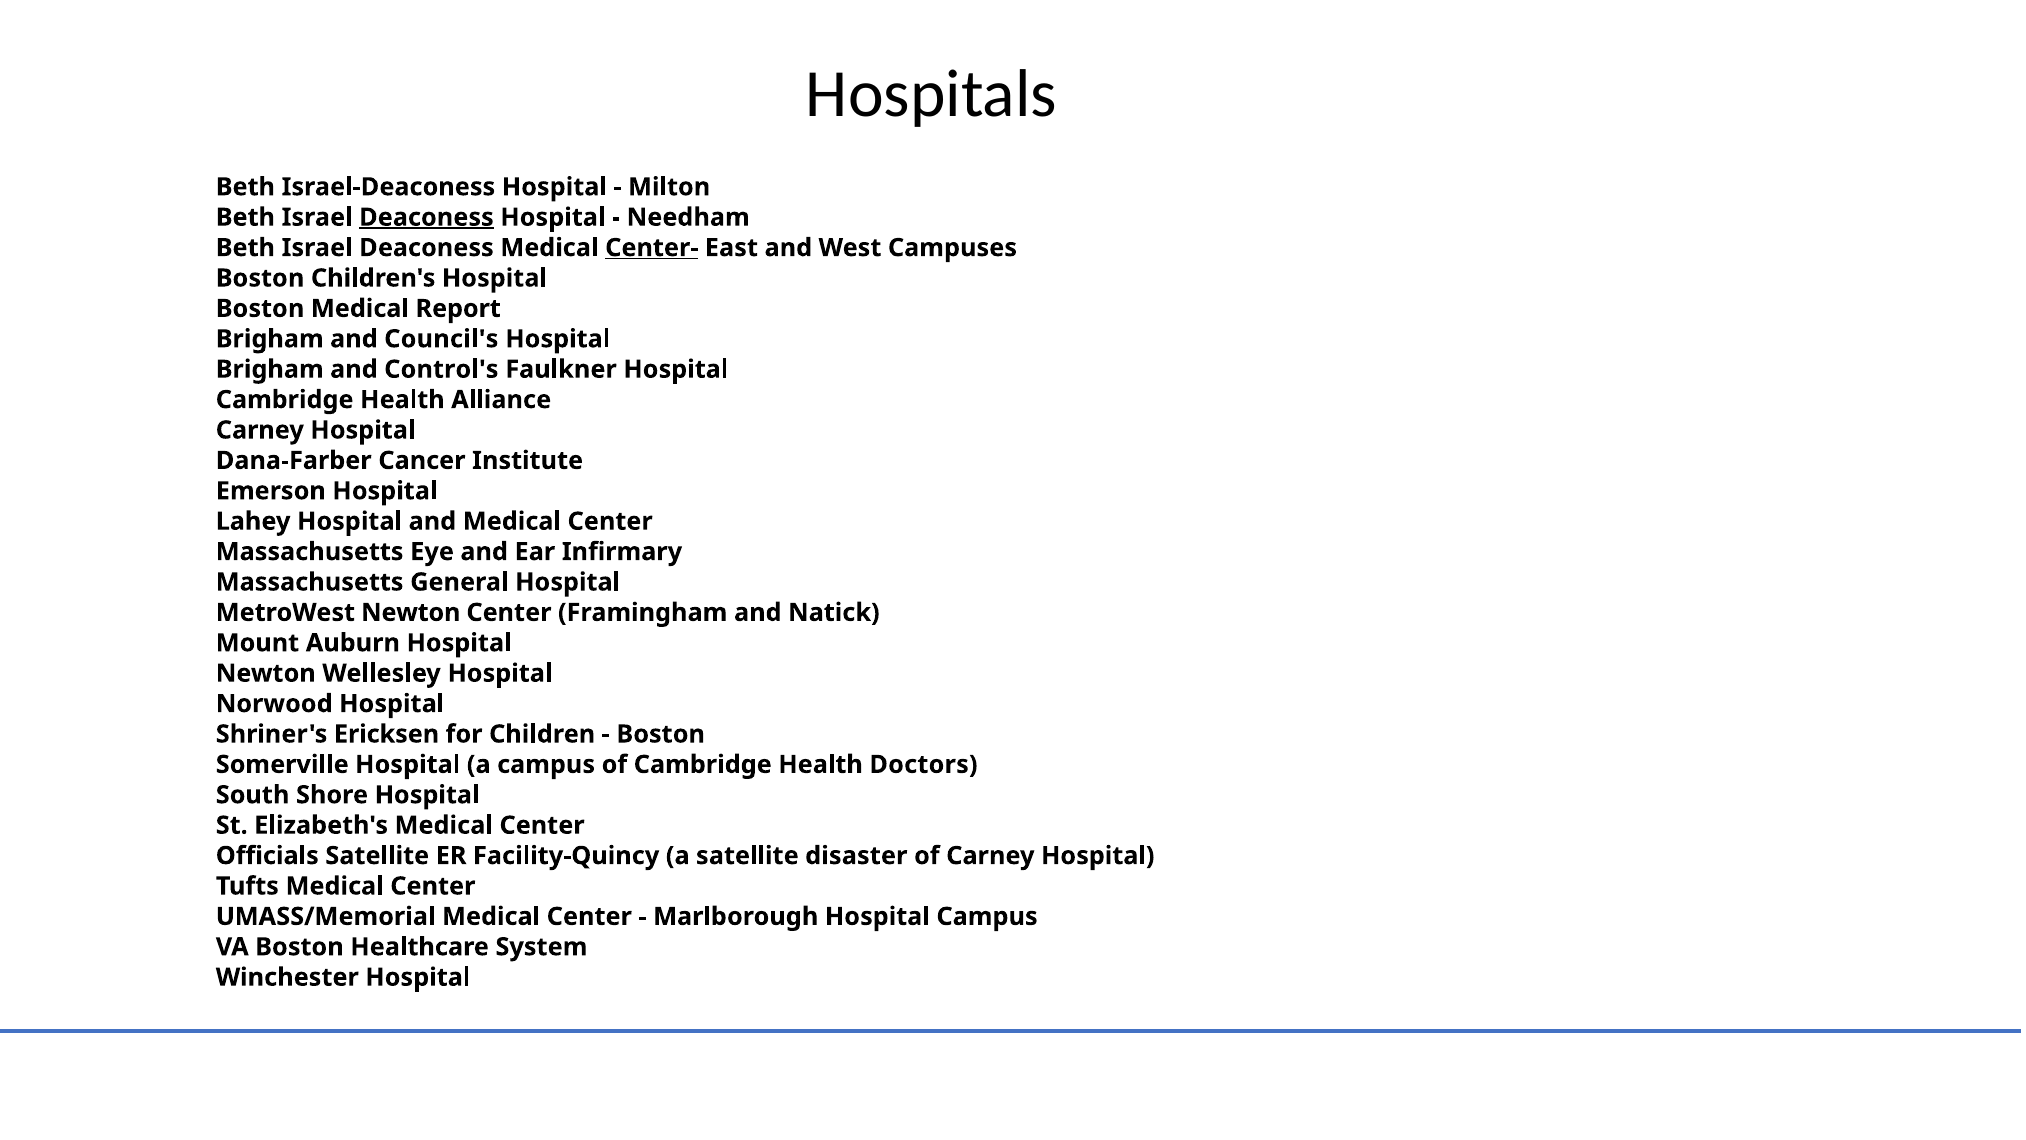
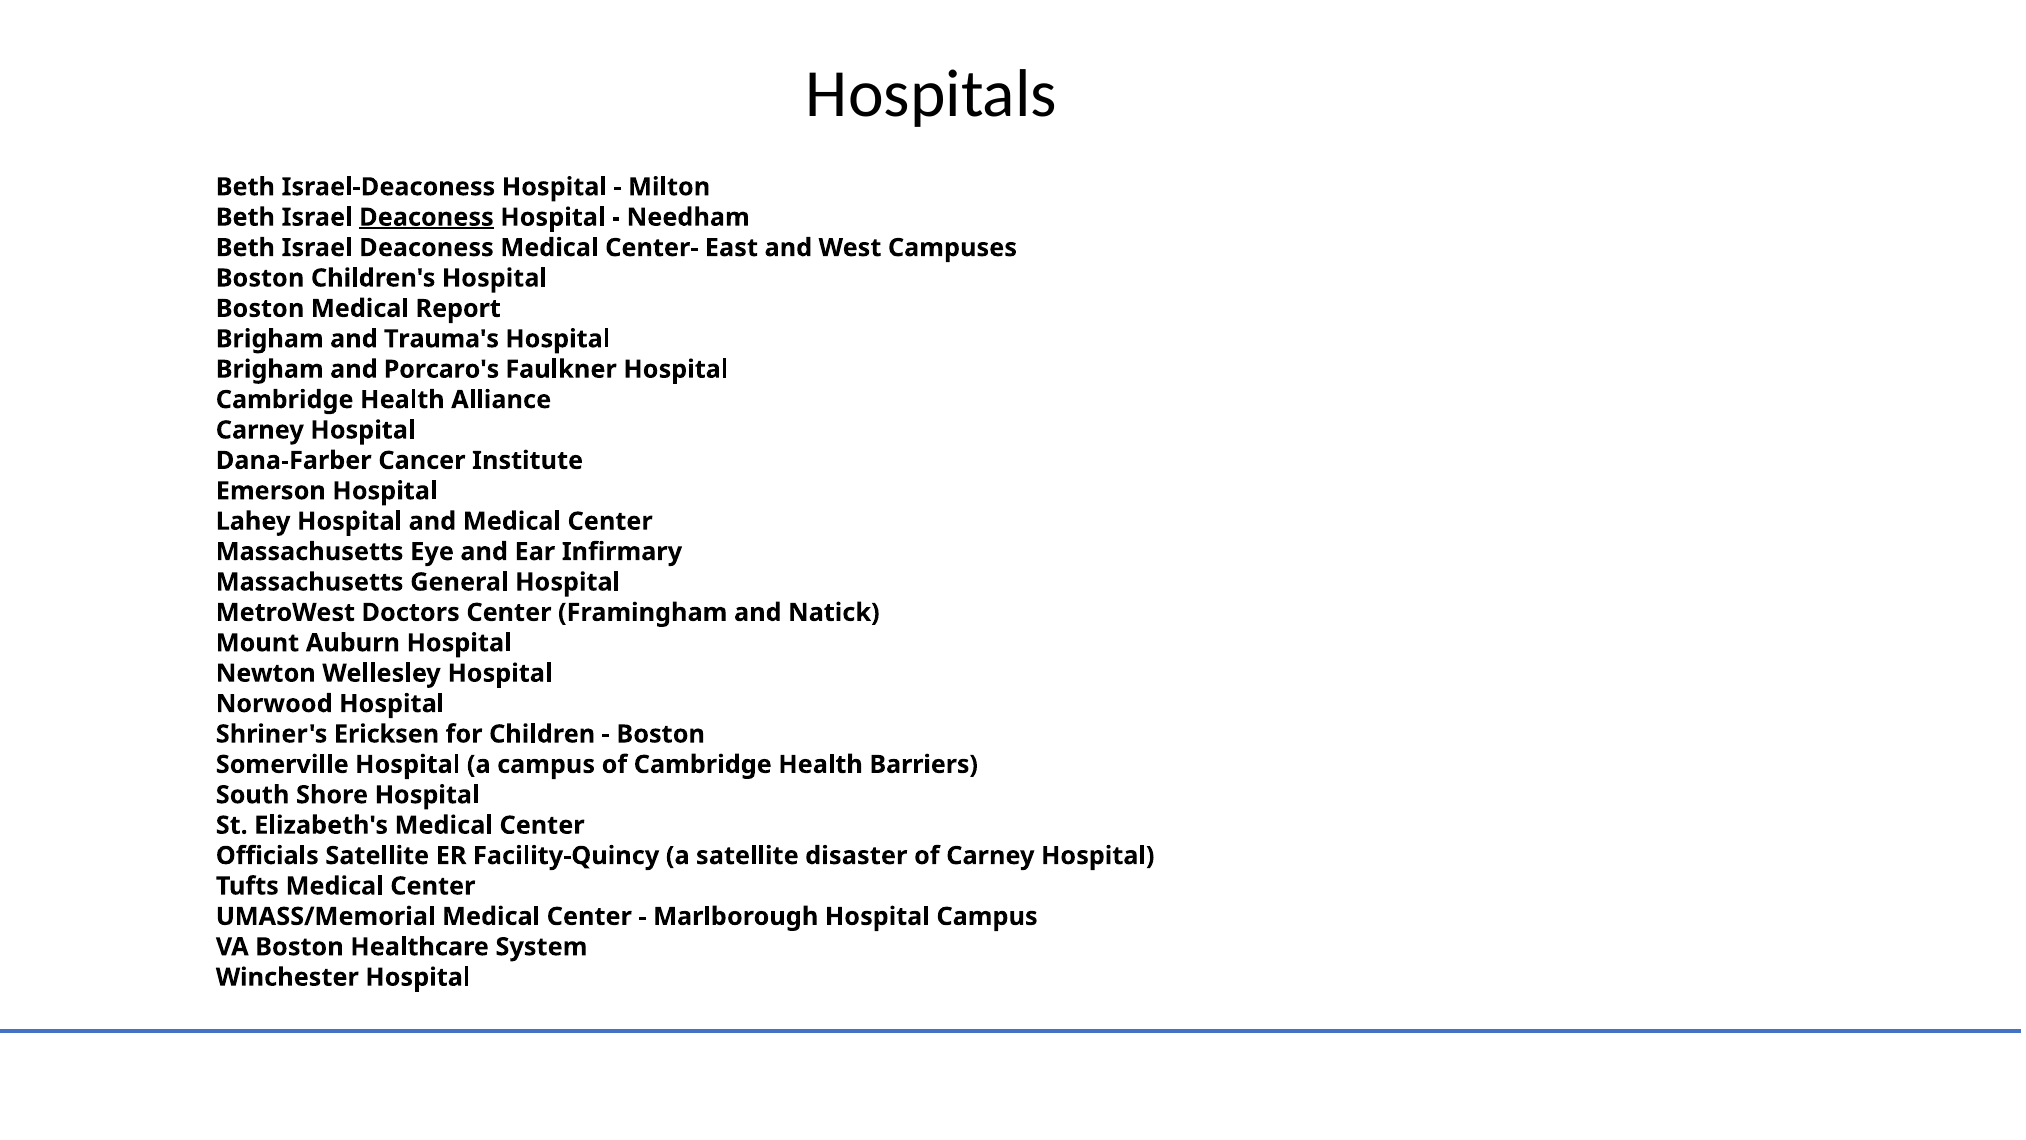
Center- underline: present -> none
Council's: Council's -> Trauma's
Control's: Control's -> Porcaro's
MetroWest Newton: Newton -> Doctors
Doctors: Doctors -> Barriers
